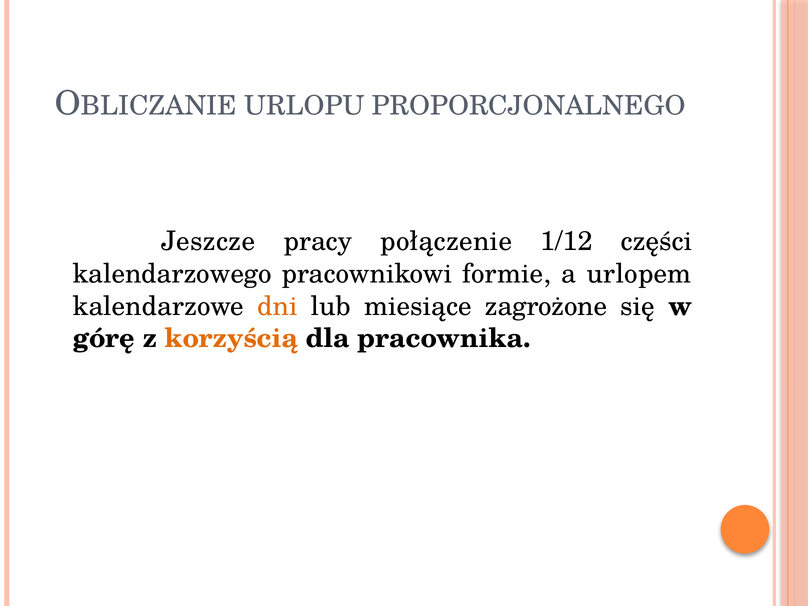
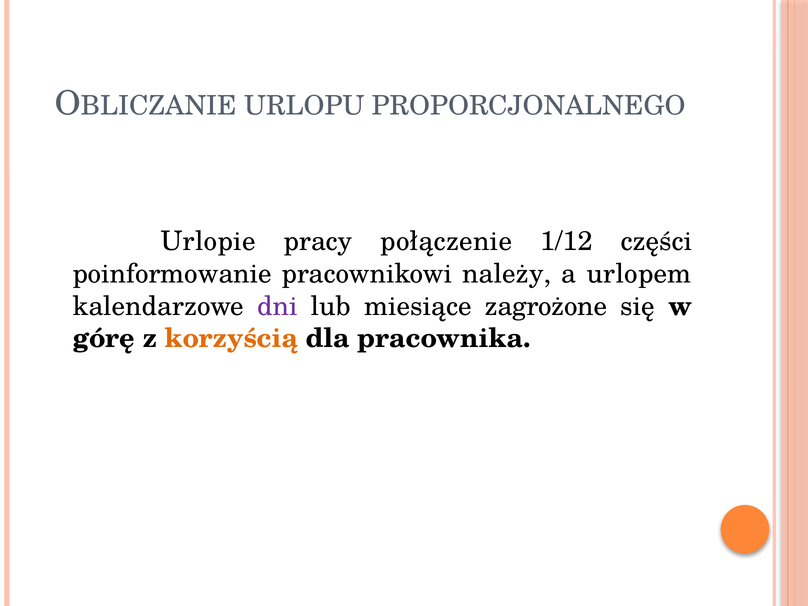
Jeszcze: Jeszcze -> Urlopie
kalendarzowego: kalendarzowego -> poinformowanie
formie: formie -> należy
dni colour: orange -> purple
